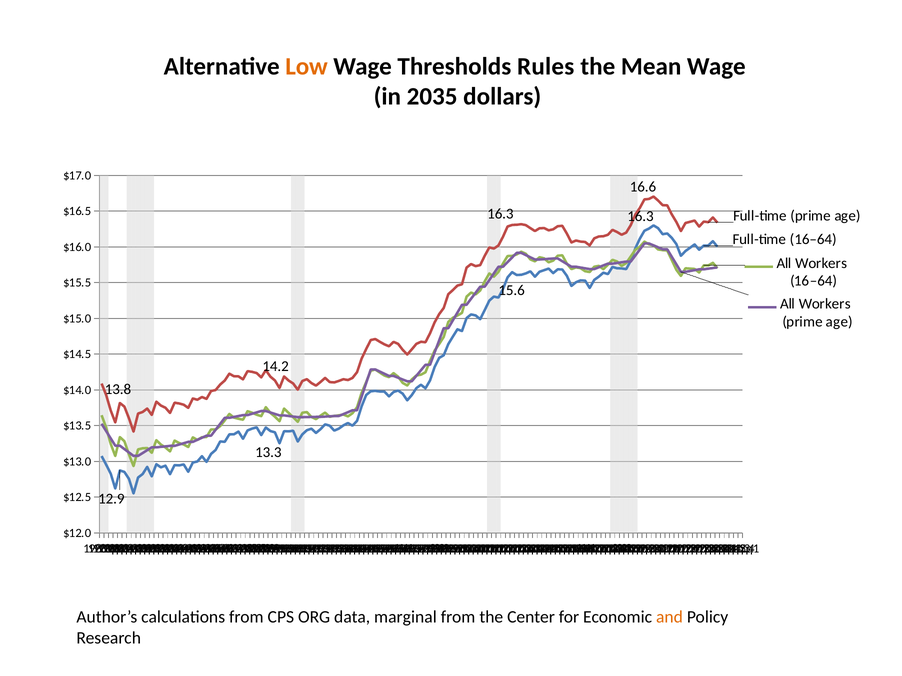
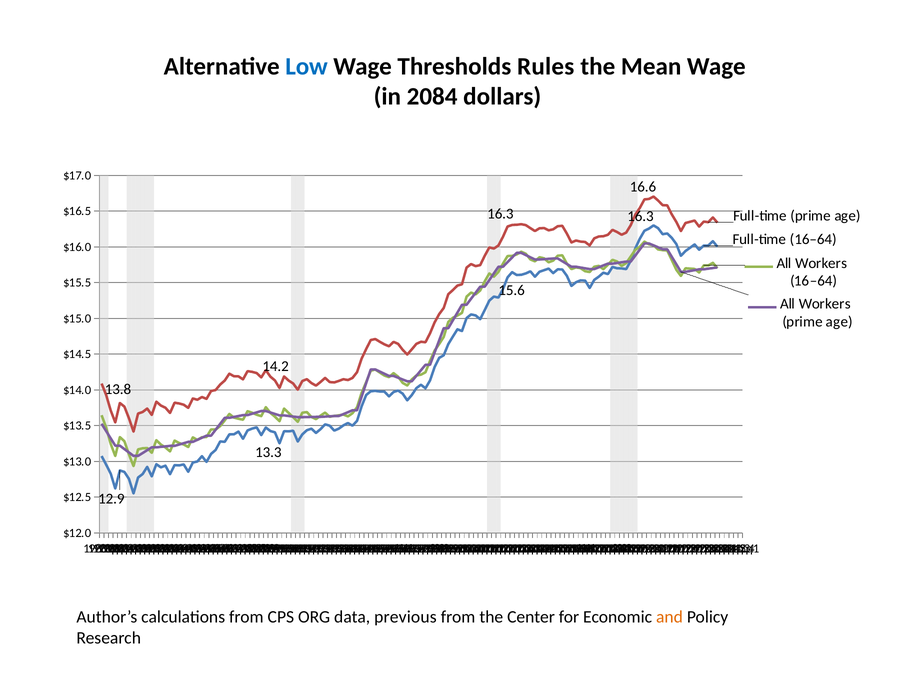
Low colour: orange -> blue
2035: 2035 -> 2084
marginal: marginal -> previous
